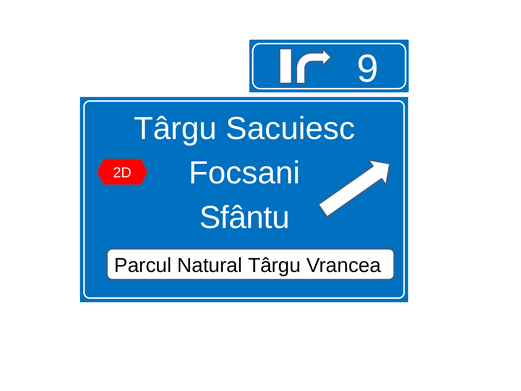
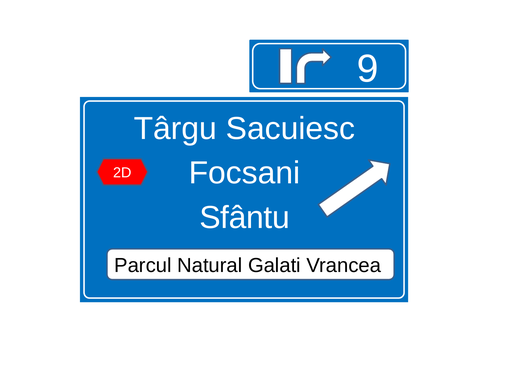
Natural Târgu: Târgu -> Galati
